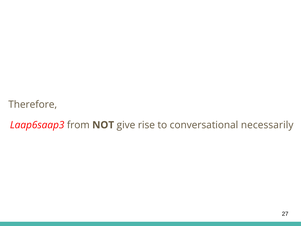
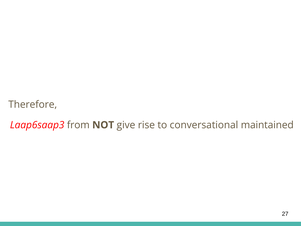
necessarily: necessarily -> maintained
